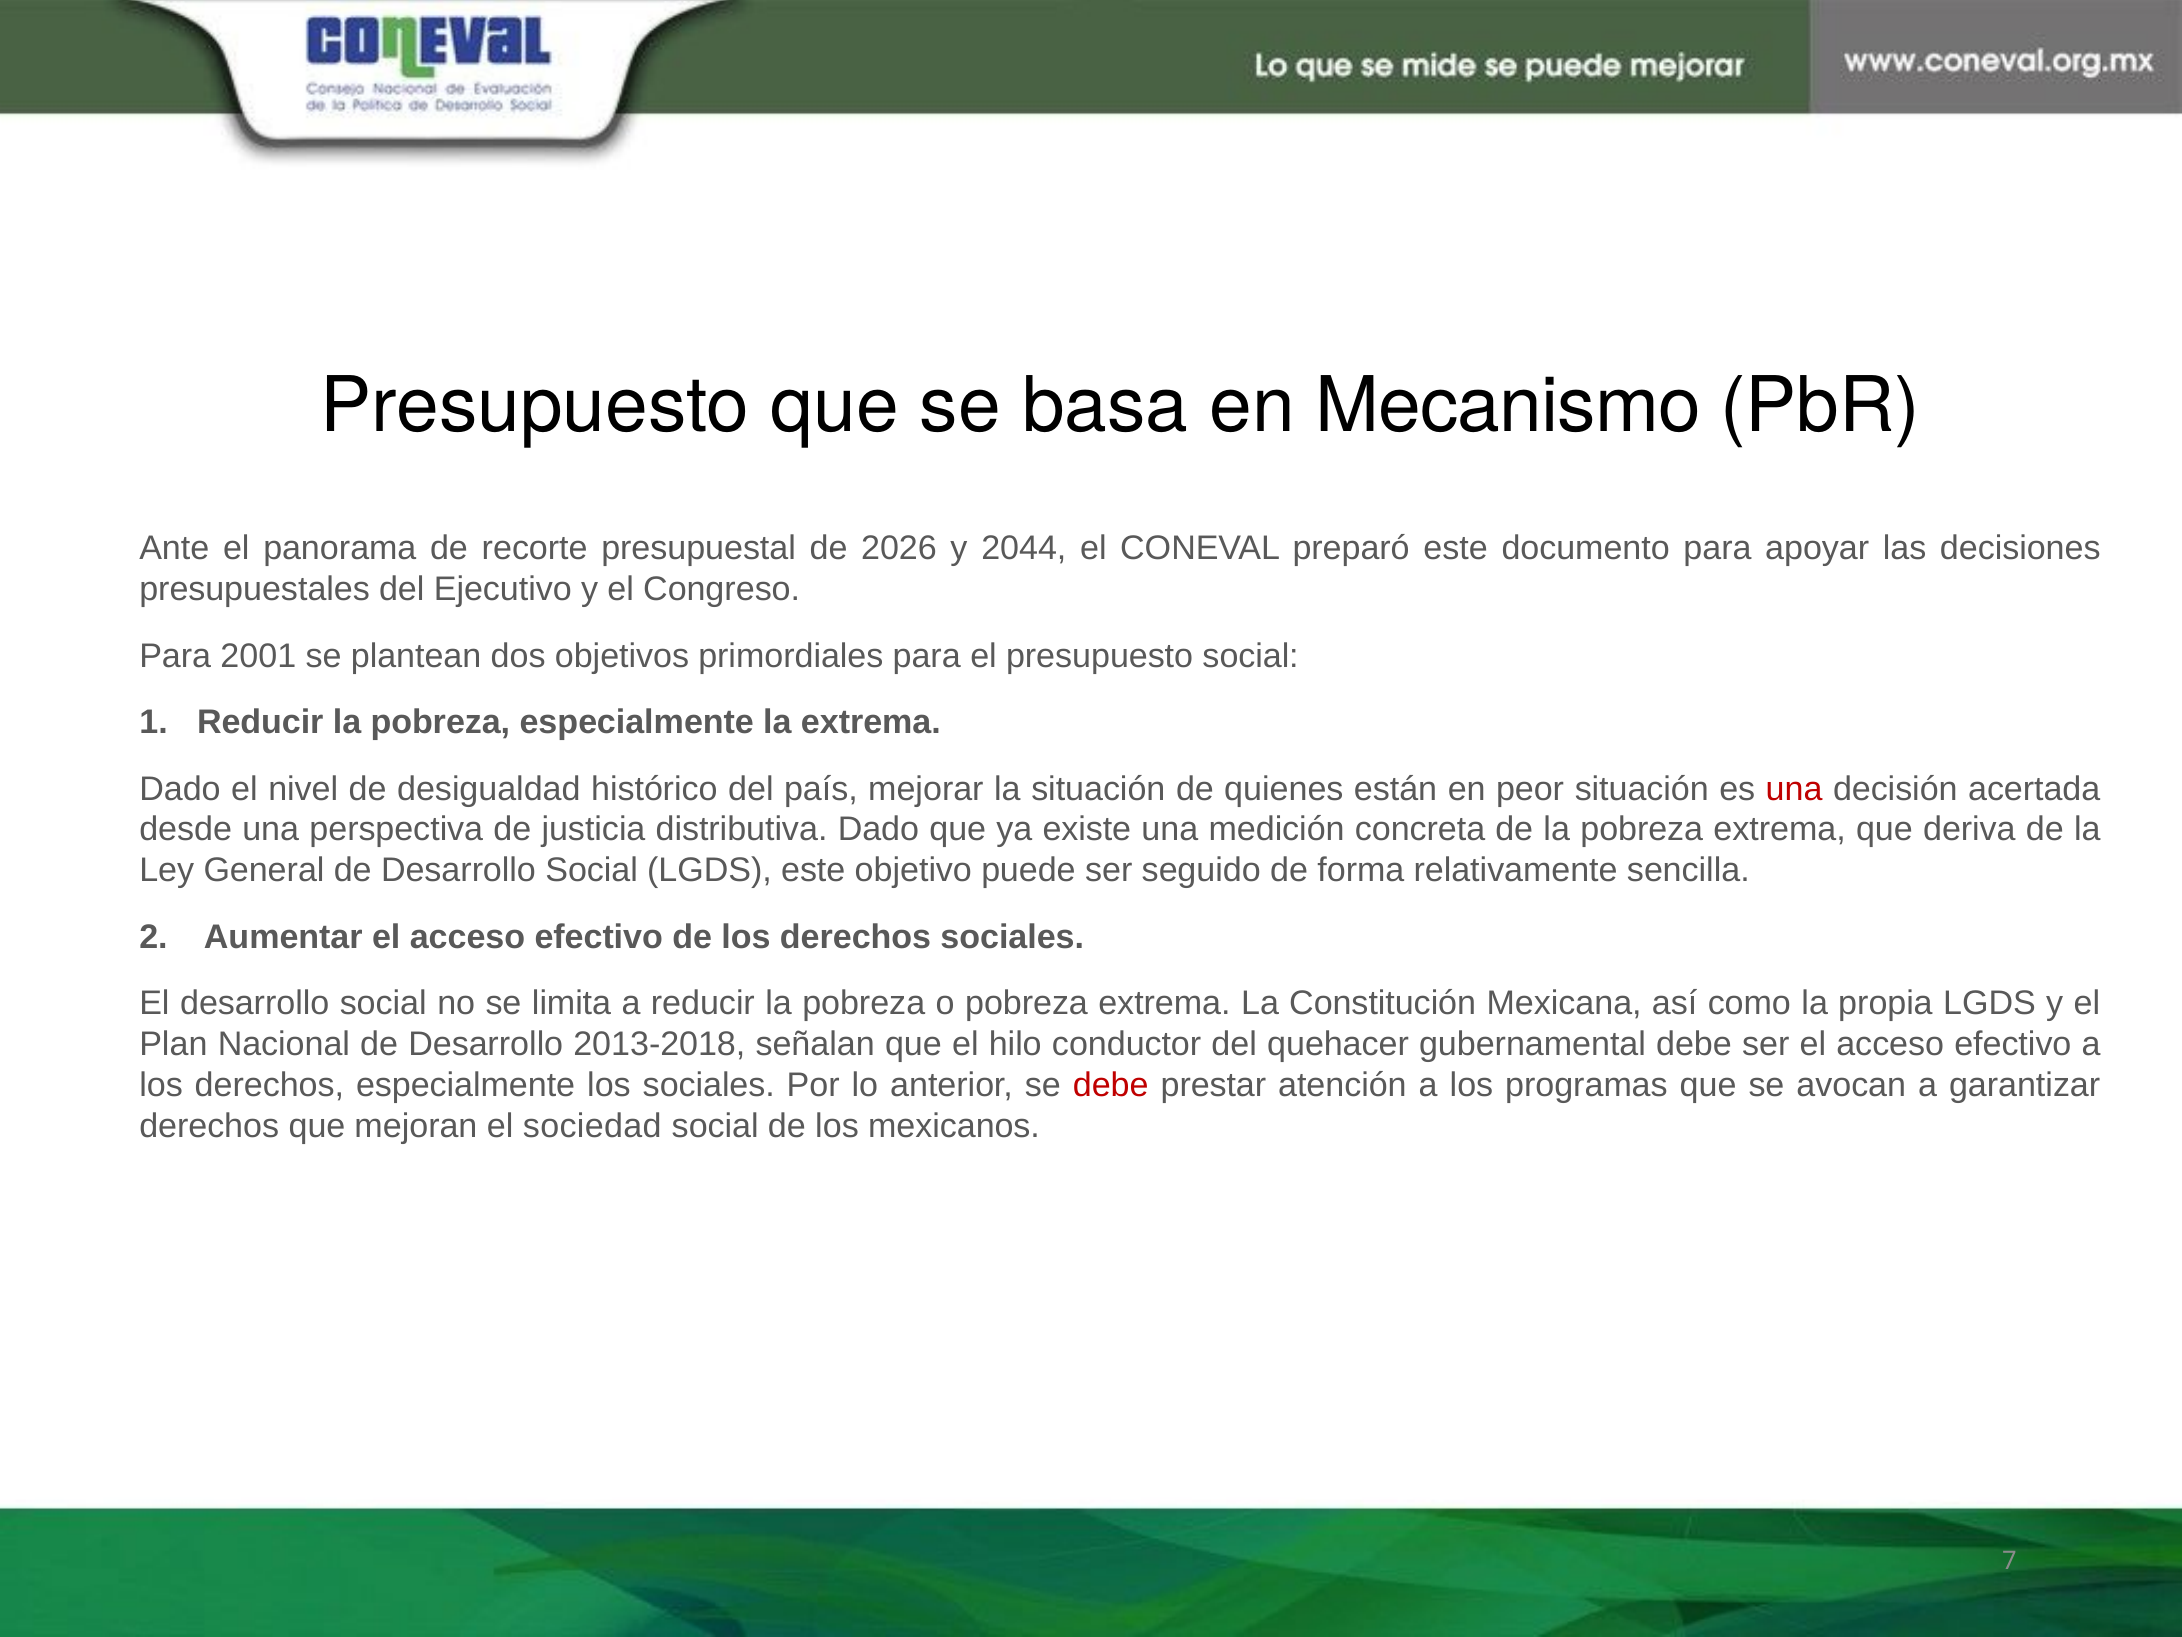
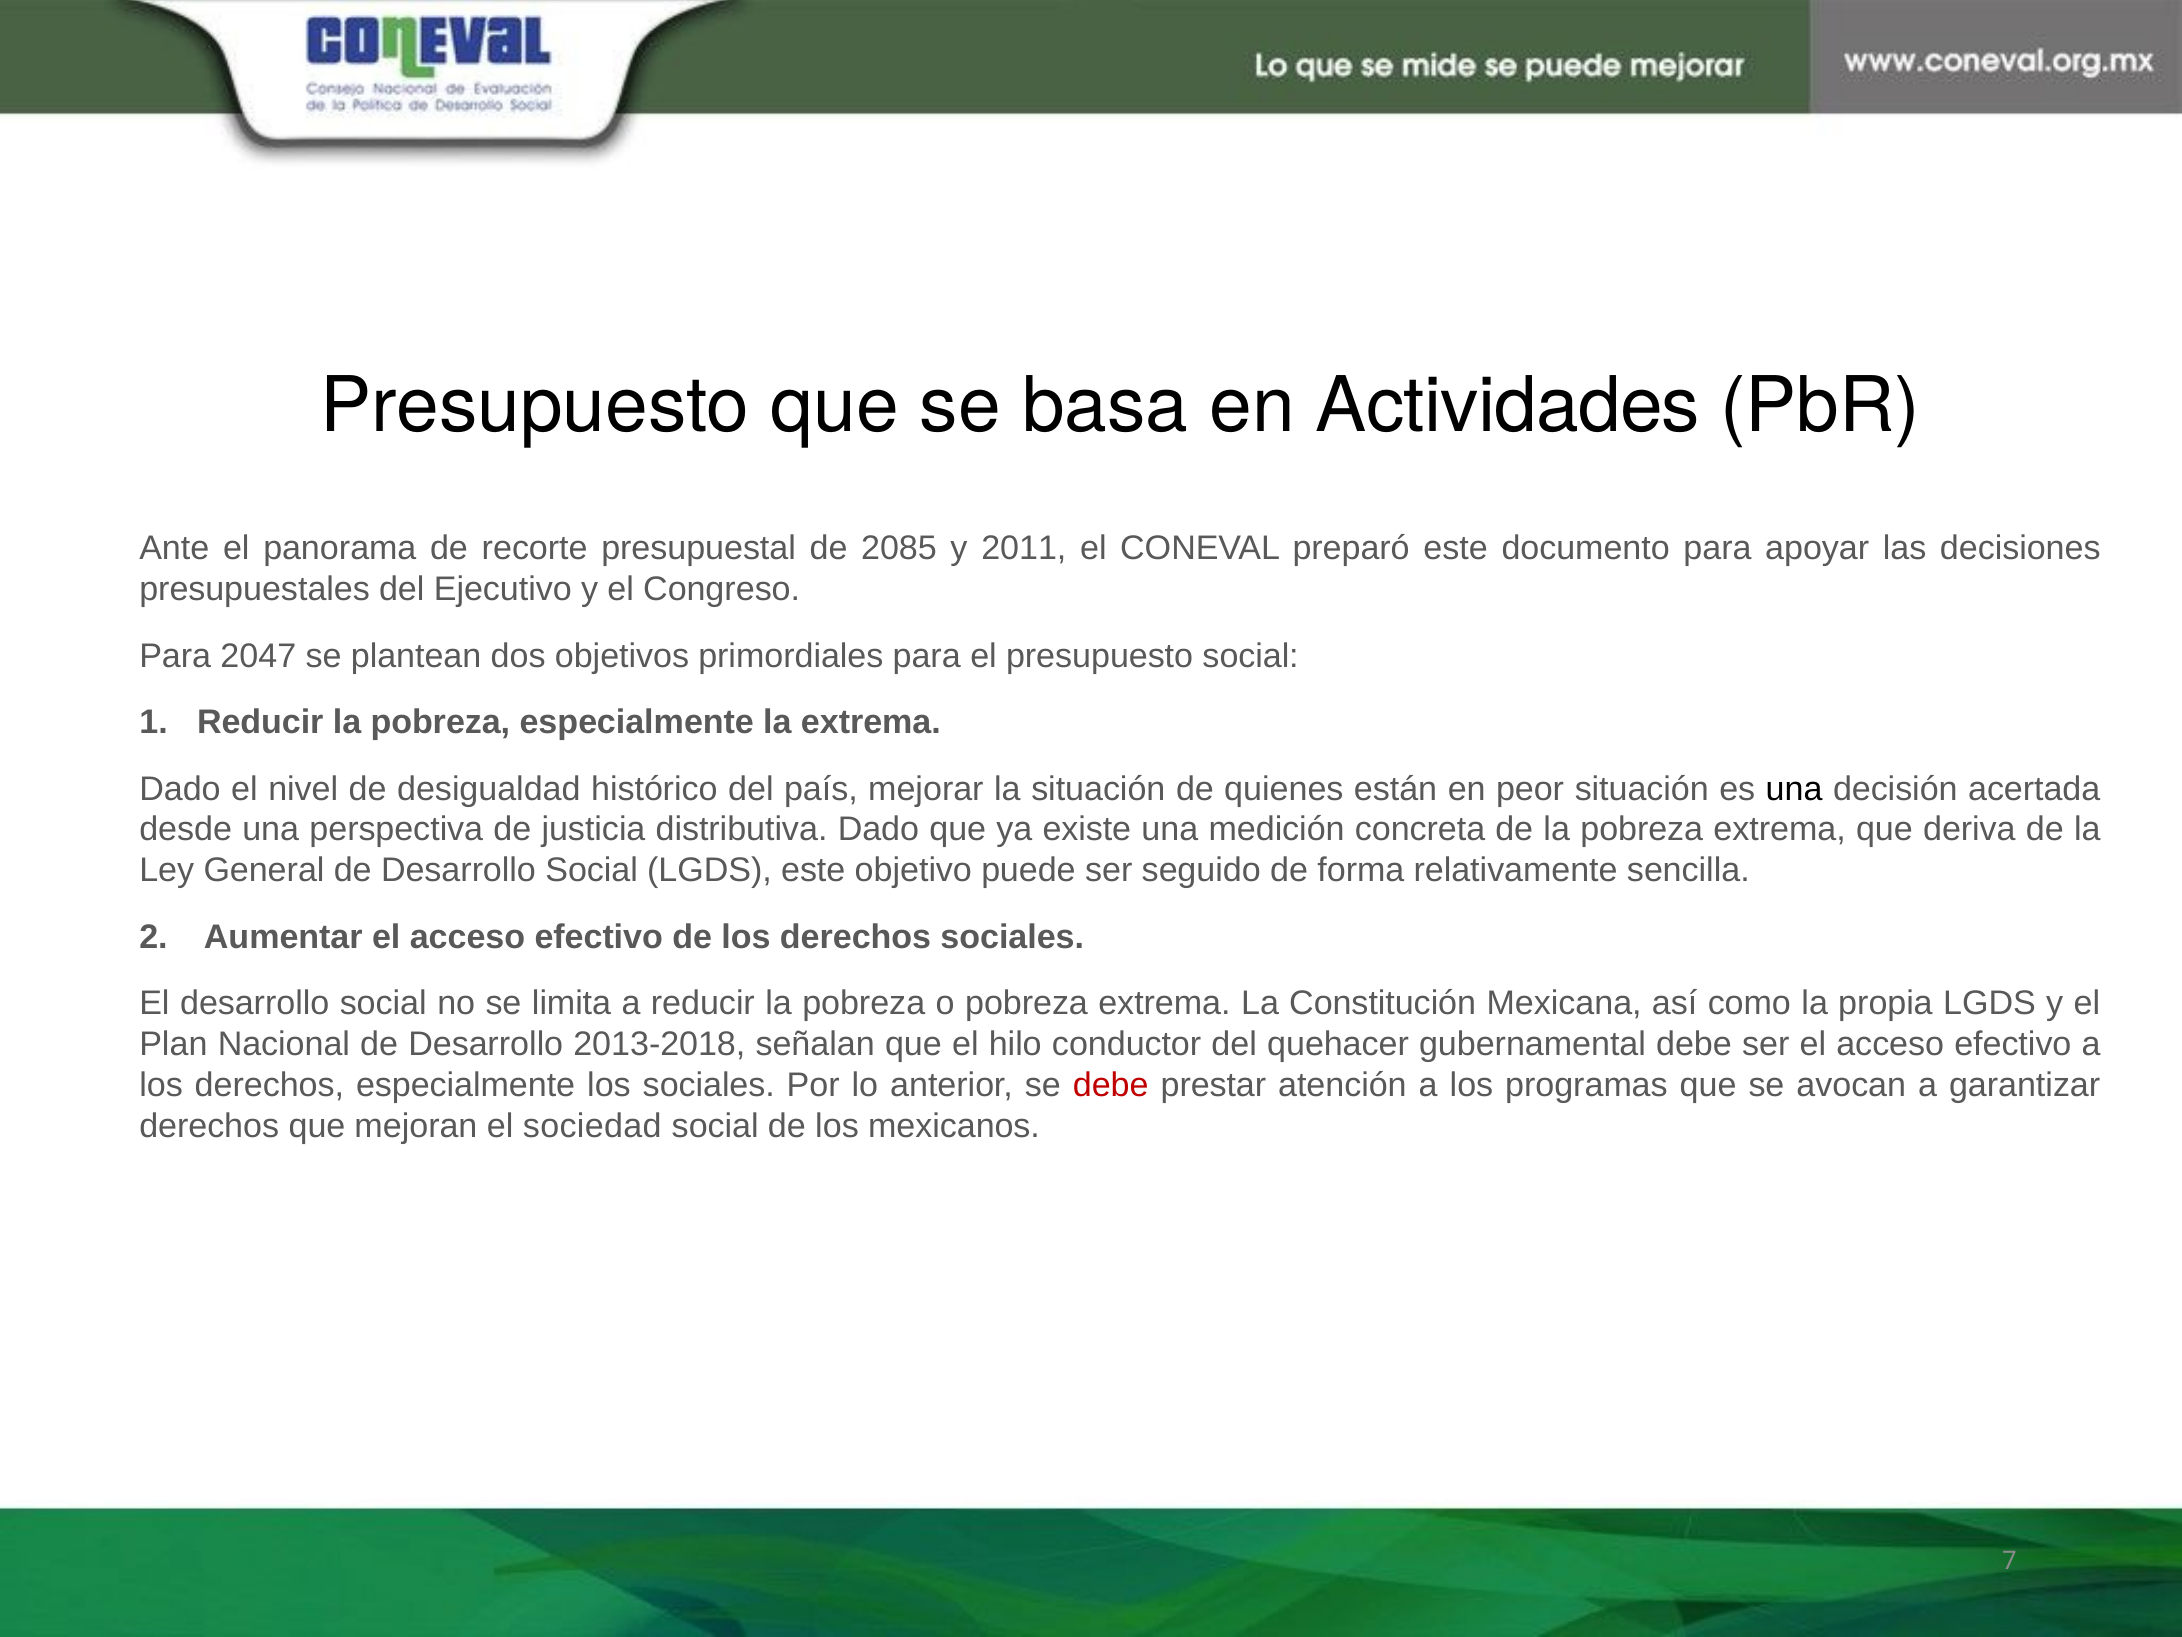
Mecanismo: Mecanismo -> Actividades
2026: 2026 -> 2085
2044: 2044 -> 2011
2001: 2001 -> 2047
una at (1794, 789) colour: red -> black
